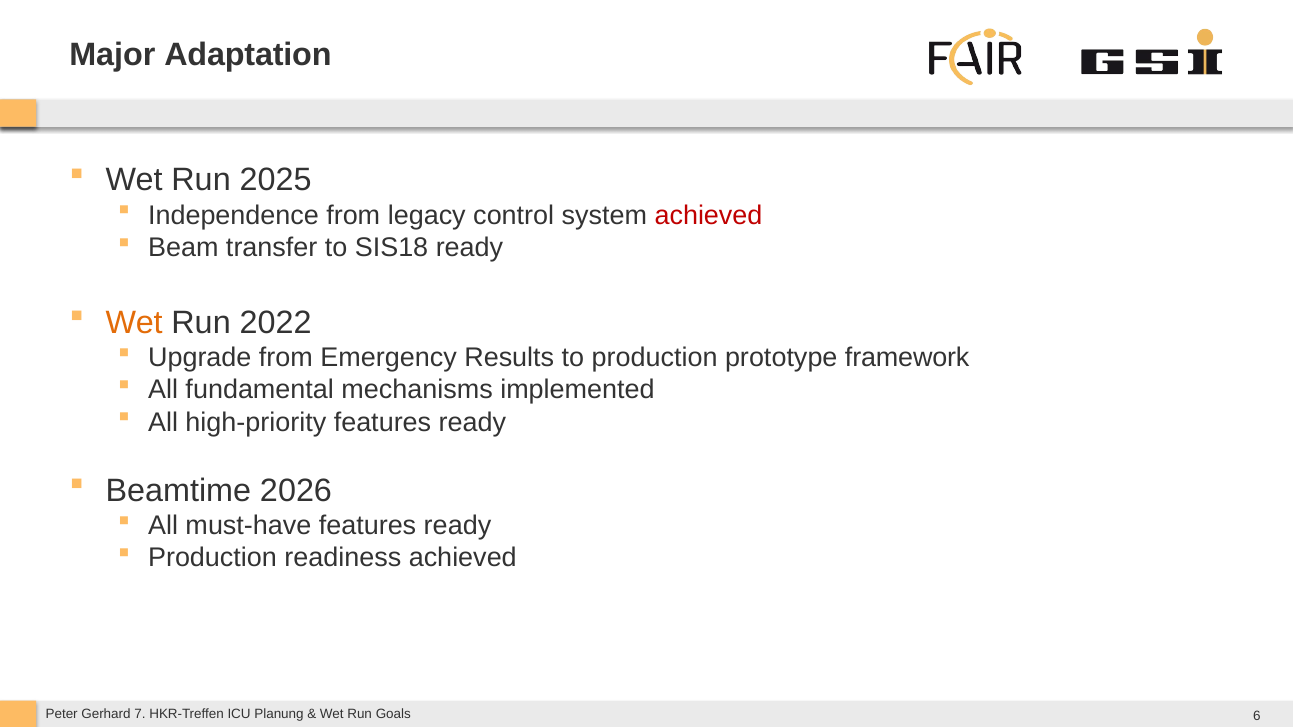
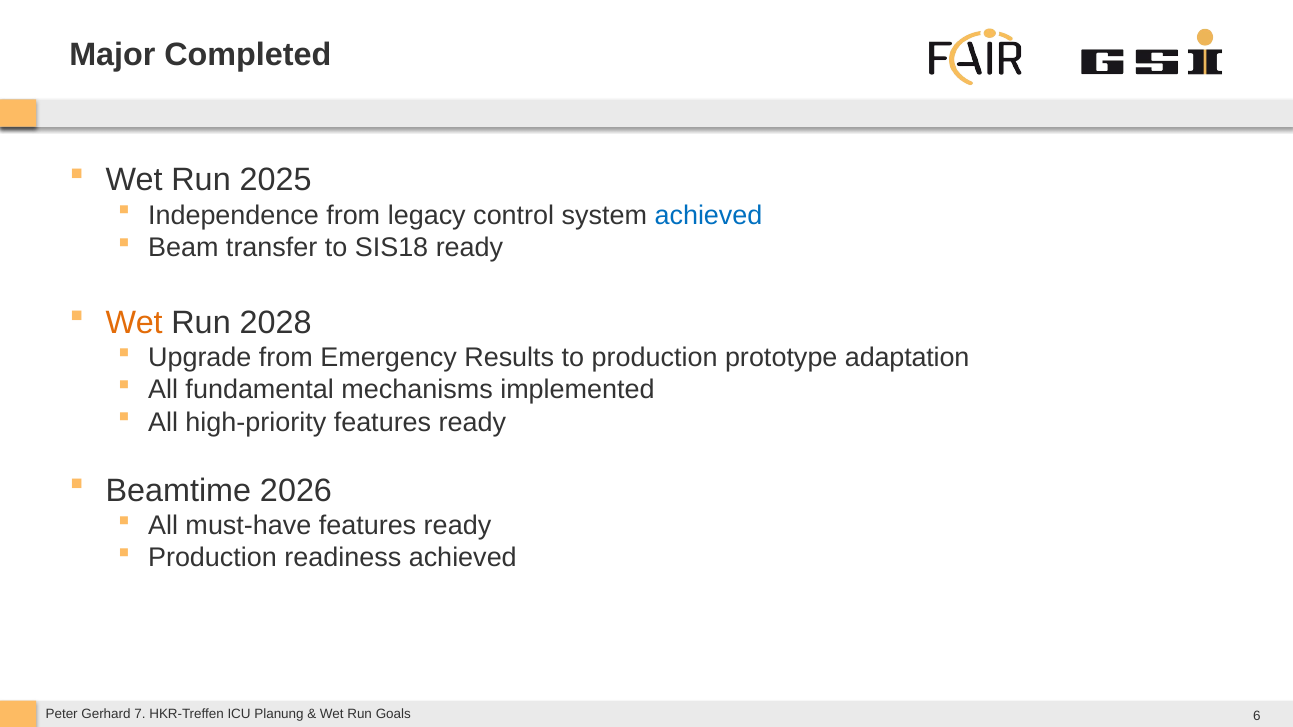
Adaptation: Adaptation -> Completed
achieved at (708, 215) colour: red -> blue
2022: 2022 -> 2028
framework: framework -> adaptation
